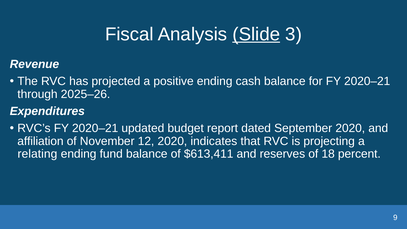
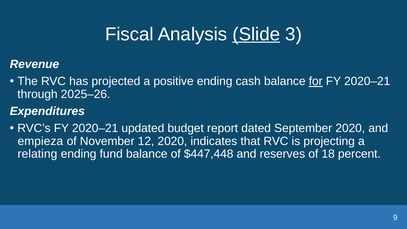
for underline: none -> present
affiliation: affiliation -> empieza
$613,411: $613,411 -> $447,448
